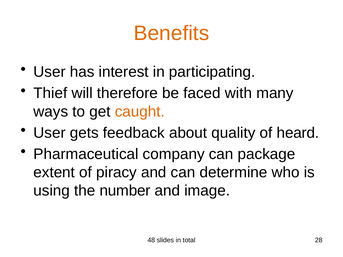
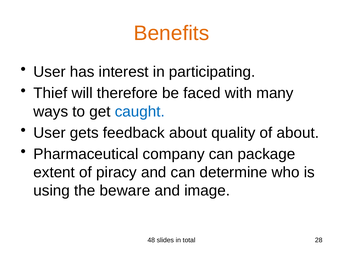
caught colour: orange -> blue
of heard: heard -> about
number: number -> beware
